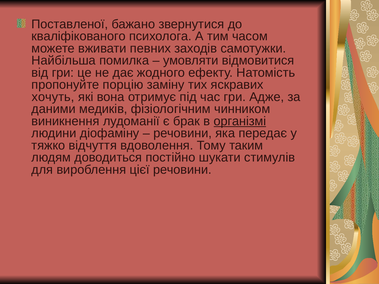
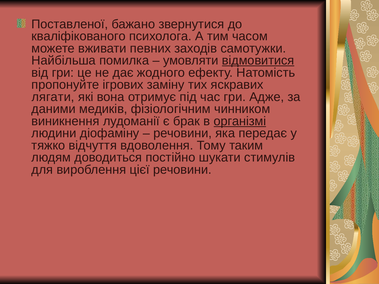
відмовитися underline: none -> present
порцію: порцію -> ігрових
хочуть: хочуть -> лягати
